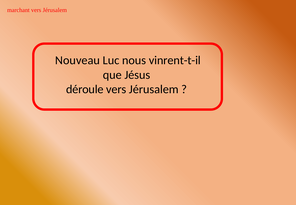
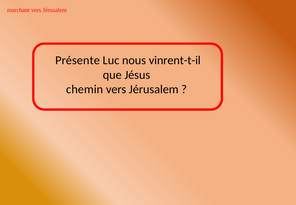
Nouveau: Nouveau -> Présente
déroule: déroule -> chemin
